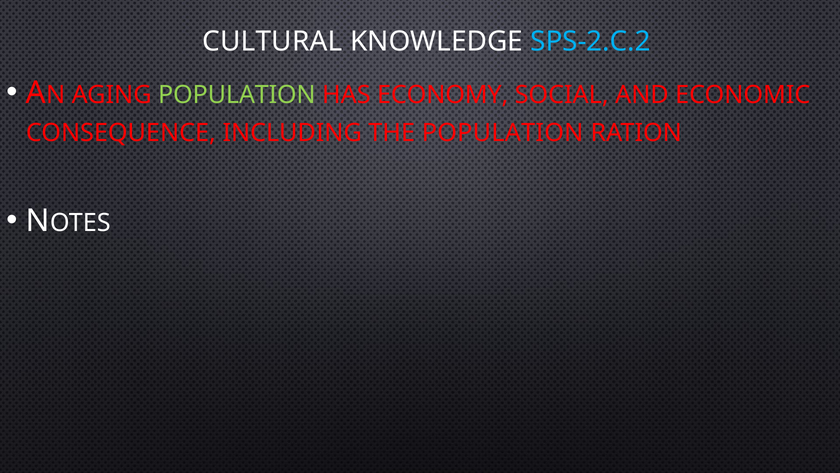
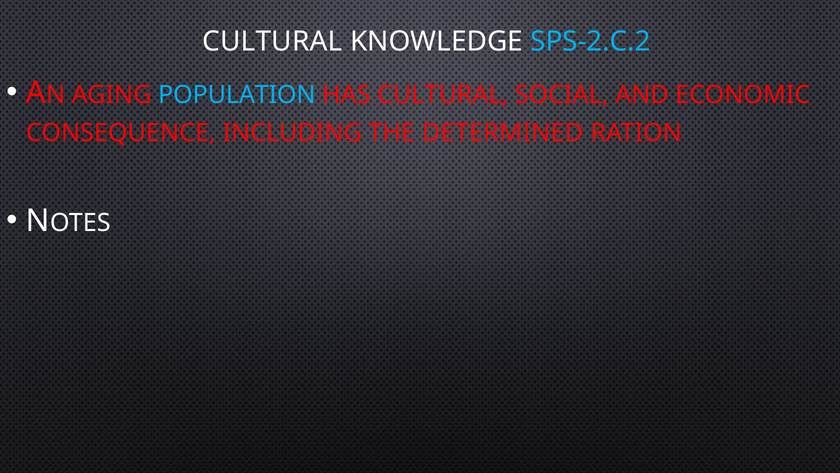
POPULATION at (237, 95) colour: light green -> light blue
HAS ECONOMY: ECONOMY -> CULTURAL
THE POPULATION: POPULATION -> DETERMINED
